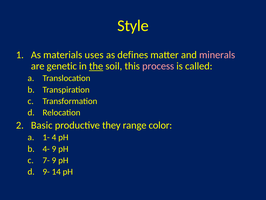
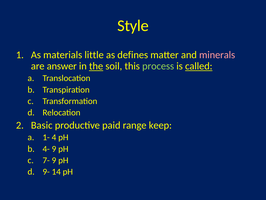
uses: uses -> little
genetic: genetic -> answer
process colour: pink -> light green
called underline: none -> present
they: they -> paid
color: color -> keep
